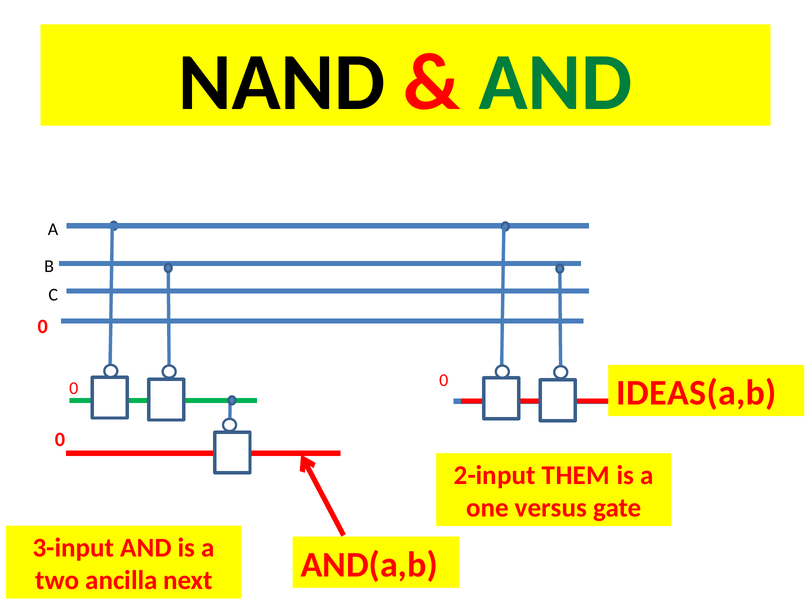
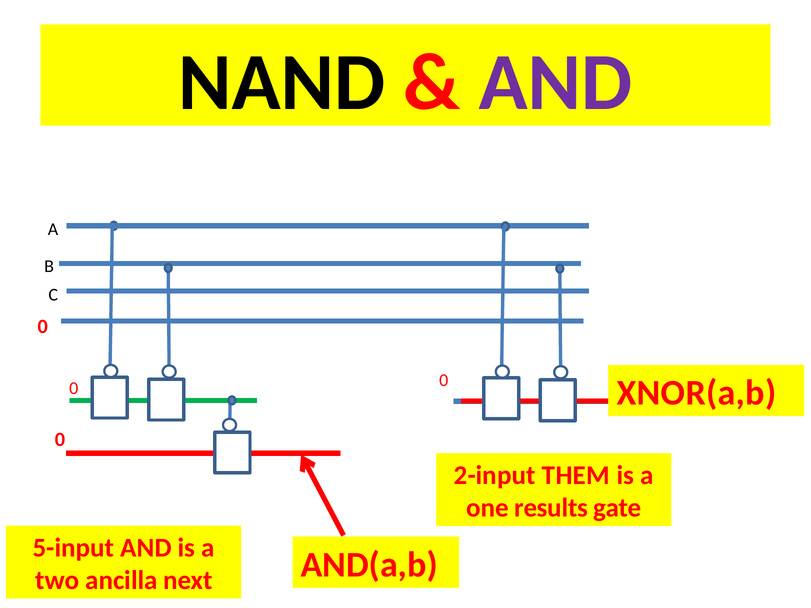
AND at (556, 83) colour: green -> purple
IDEAS(a,b: IDEAS(a,b -> XNOR(a,b
versus: versus -> results
3-input: 3-input -> 5-input
